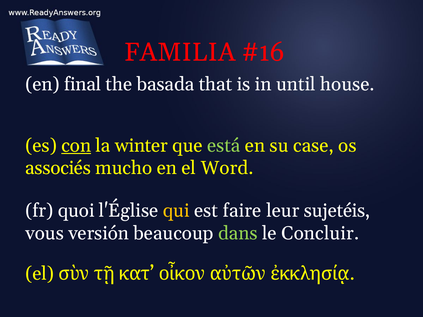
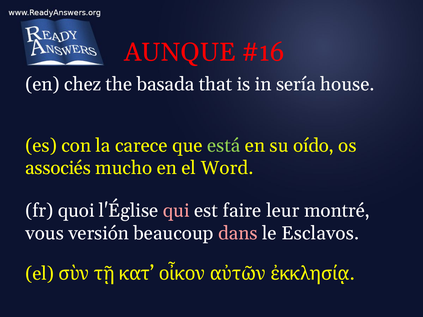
FAMILIA: FAMILIA -> AUNQUE
final: final -> chez
until: until -> sería
con underline: present -> none
winter: winter -> carece
case: case -> oído
qui colour: yellow -> pink
sujetéis: sujetéis -> montré
dans colour: light green -> pink
Concluir: Concluir -> Esclavos
